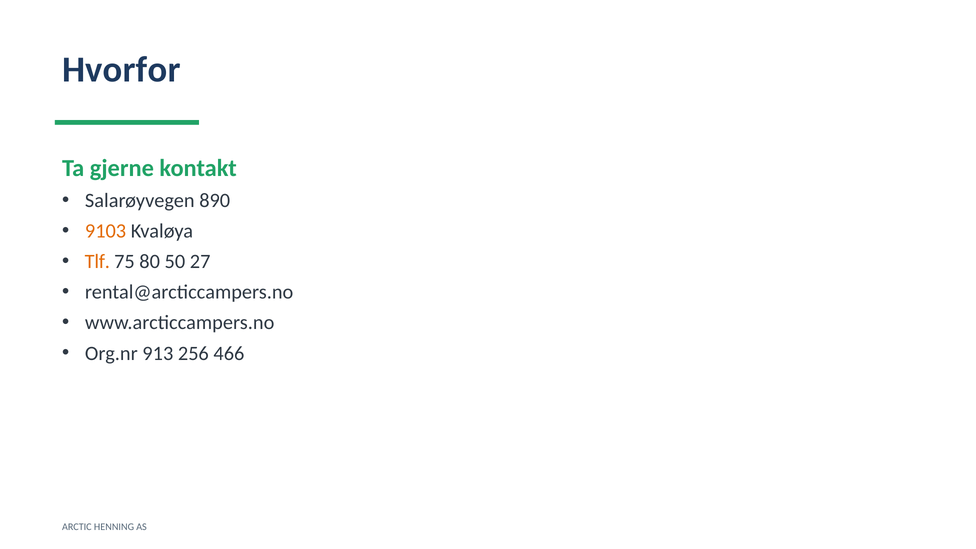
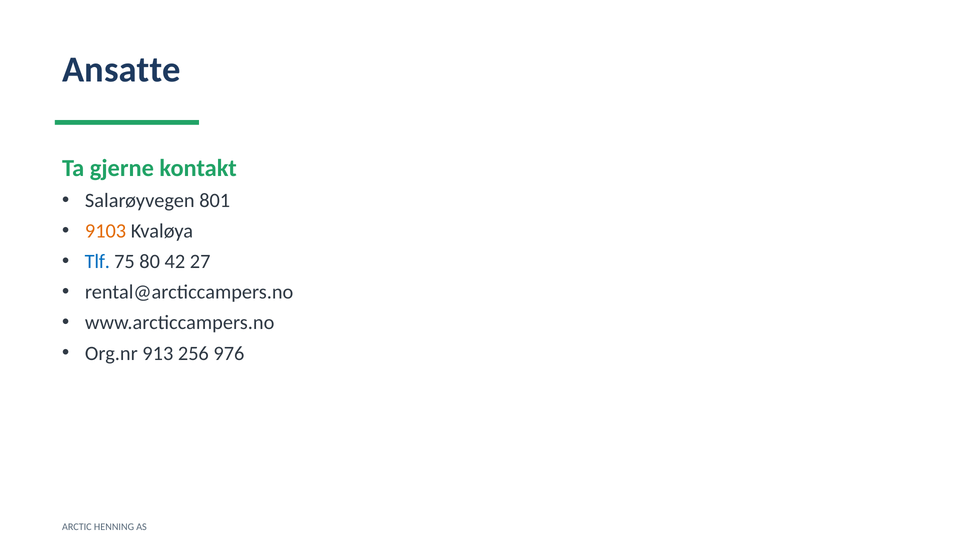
Hvorfor: Hvorfor -> Ansatte
890: 890 -> 801
Tlf colour: orange -> blue
50: 50 -> 42
466: 466 -> 976
